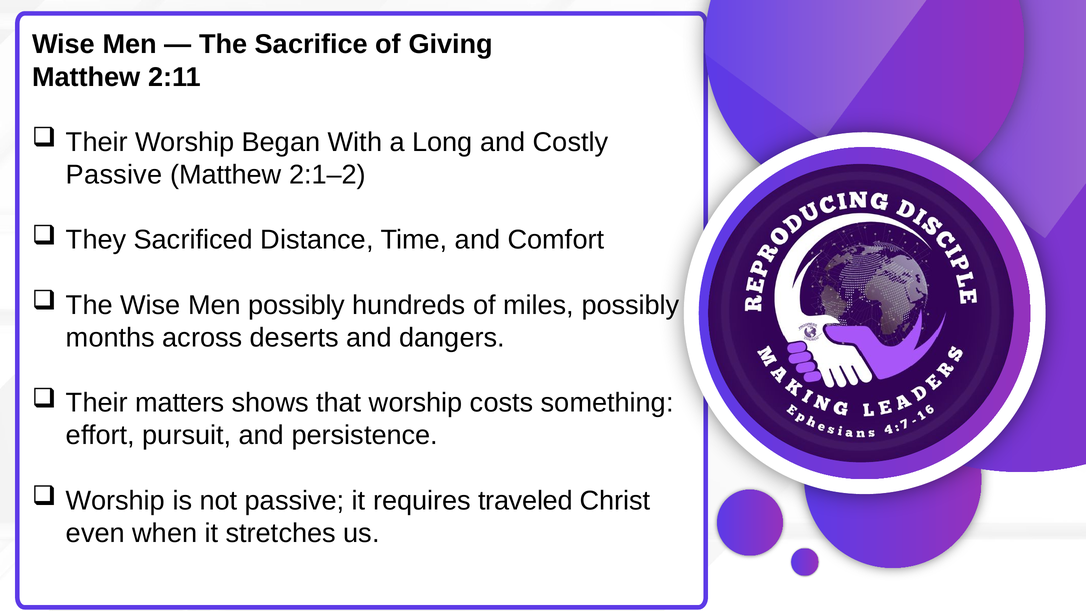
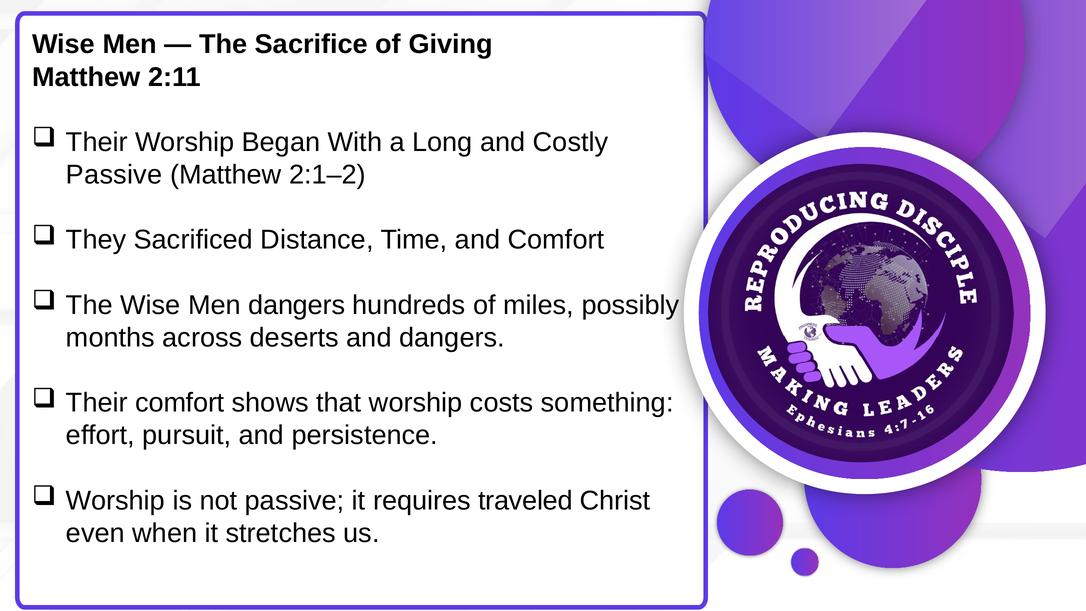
Men possibly: possibly -> dangers
Their matters: matters -> comfort
